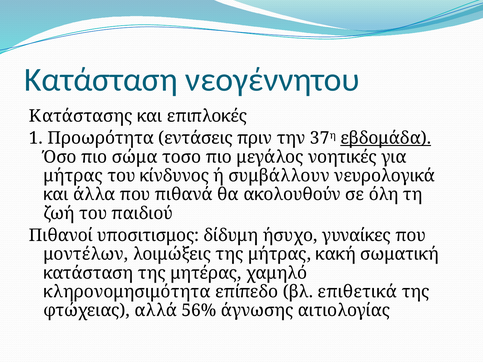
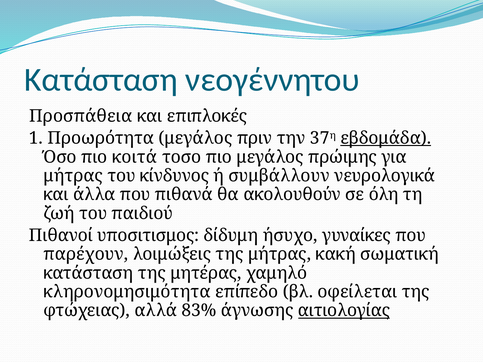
Κατάστασης: Κατάστασης -> Προσπάθεια
Προωρότητα εντάσεις: εντάσεις -> μεγάλος
σώμα: σώμα -> κοιτά
νοητικές: νοητικές -> πρώιμης
μοντέλων: μοντέλων -> παρέχουν
επιθετικά: επιθετικά -> οφείλεται
56%: 56% -> 83%
αιτιολογίας underline: none -> present
